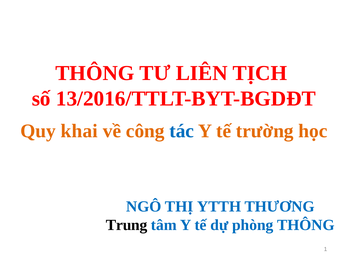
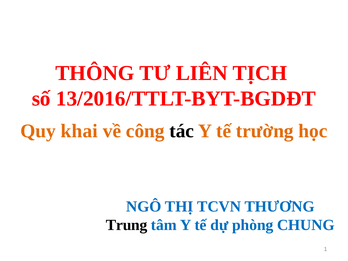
tác colour: blue -> black
YTTH: YTTH -> TCVN
phòng THÔNG: THÔNG -> CHUNG
